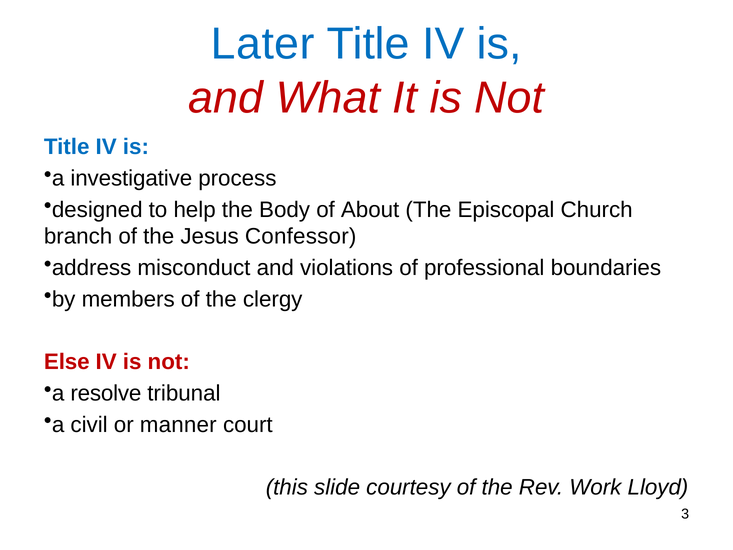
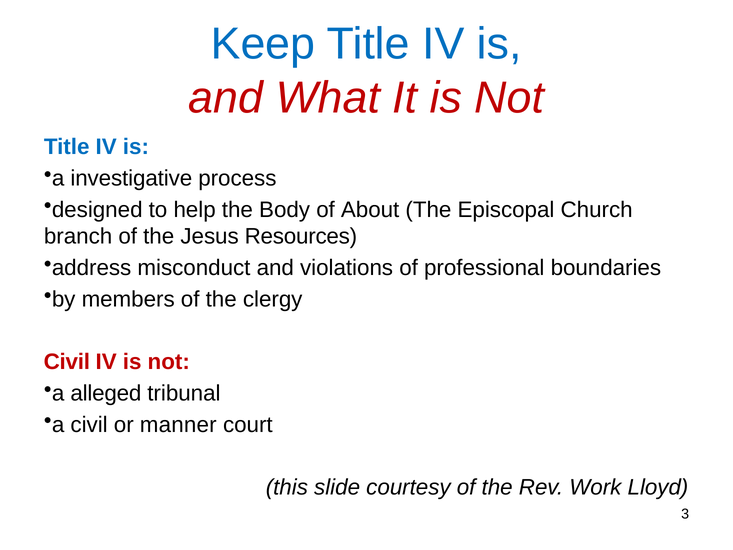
Later: Later -> Keep
Confessor: Confessor -> Resources
Else at (67, 362): Else -> Civil
resolve: resolve -> alleged
